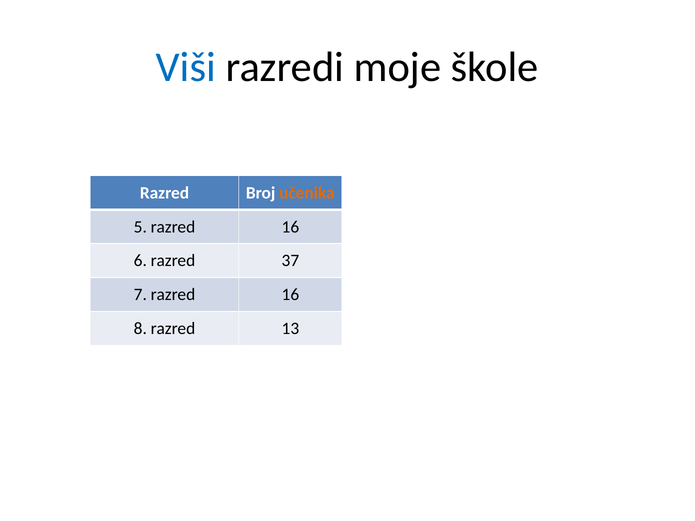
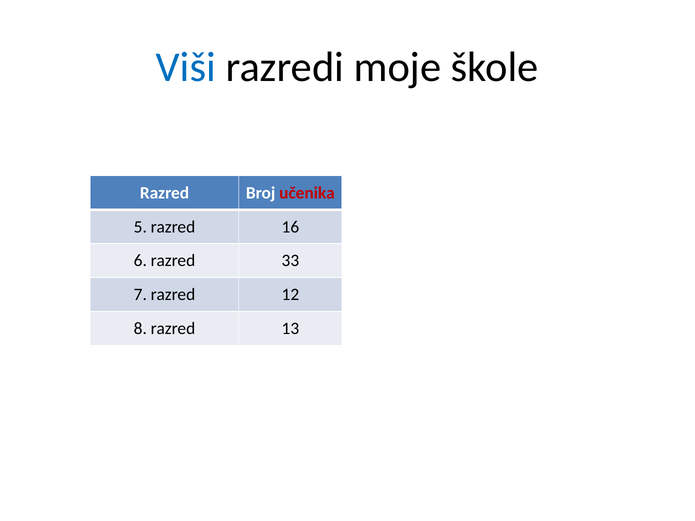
učenika colour: orange -> red
37: 37 -> 33
7 razred 16: 16 -> 12
